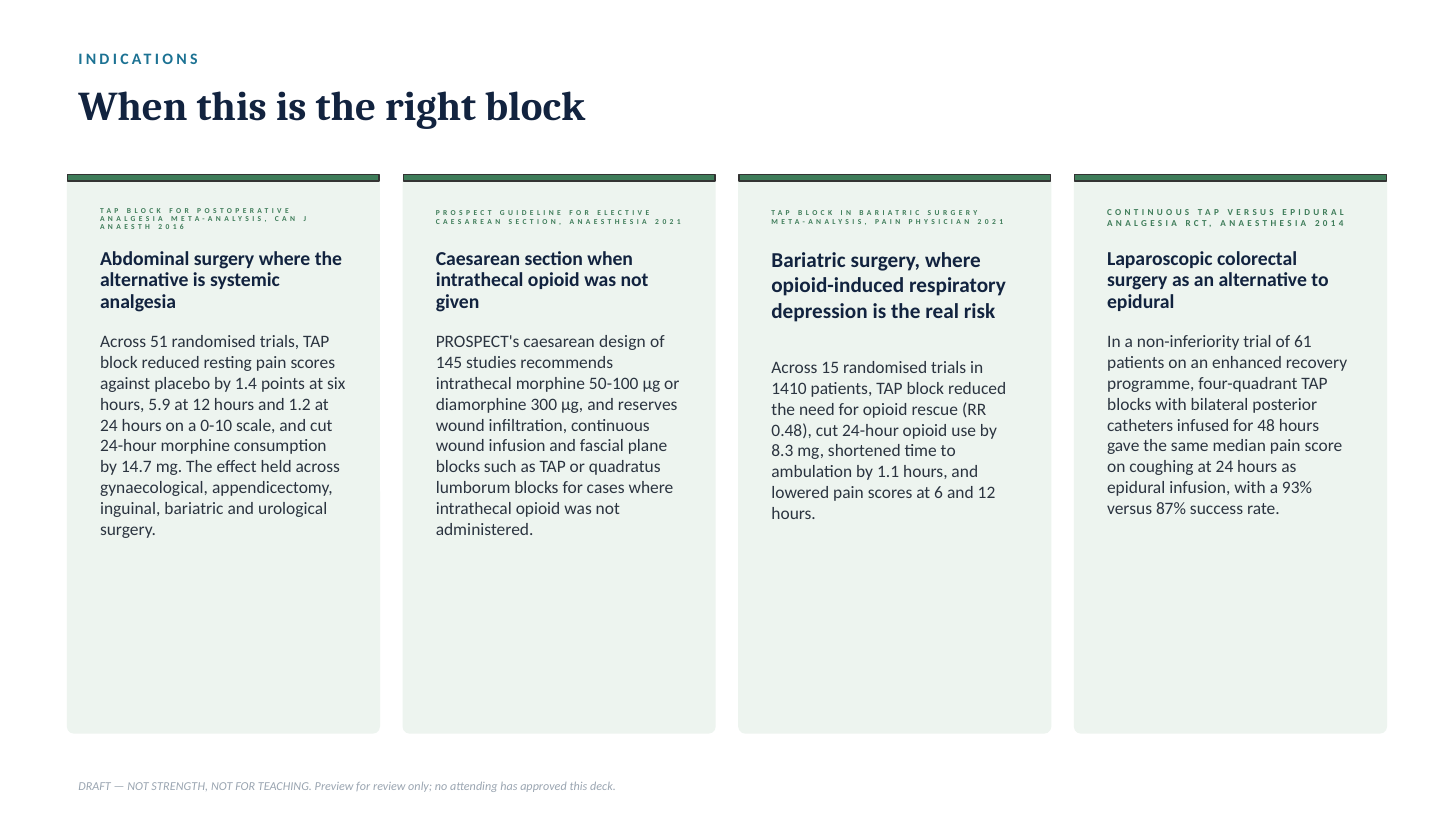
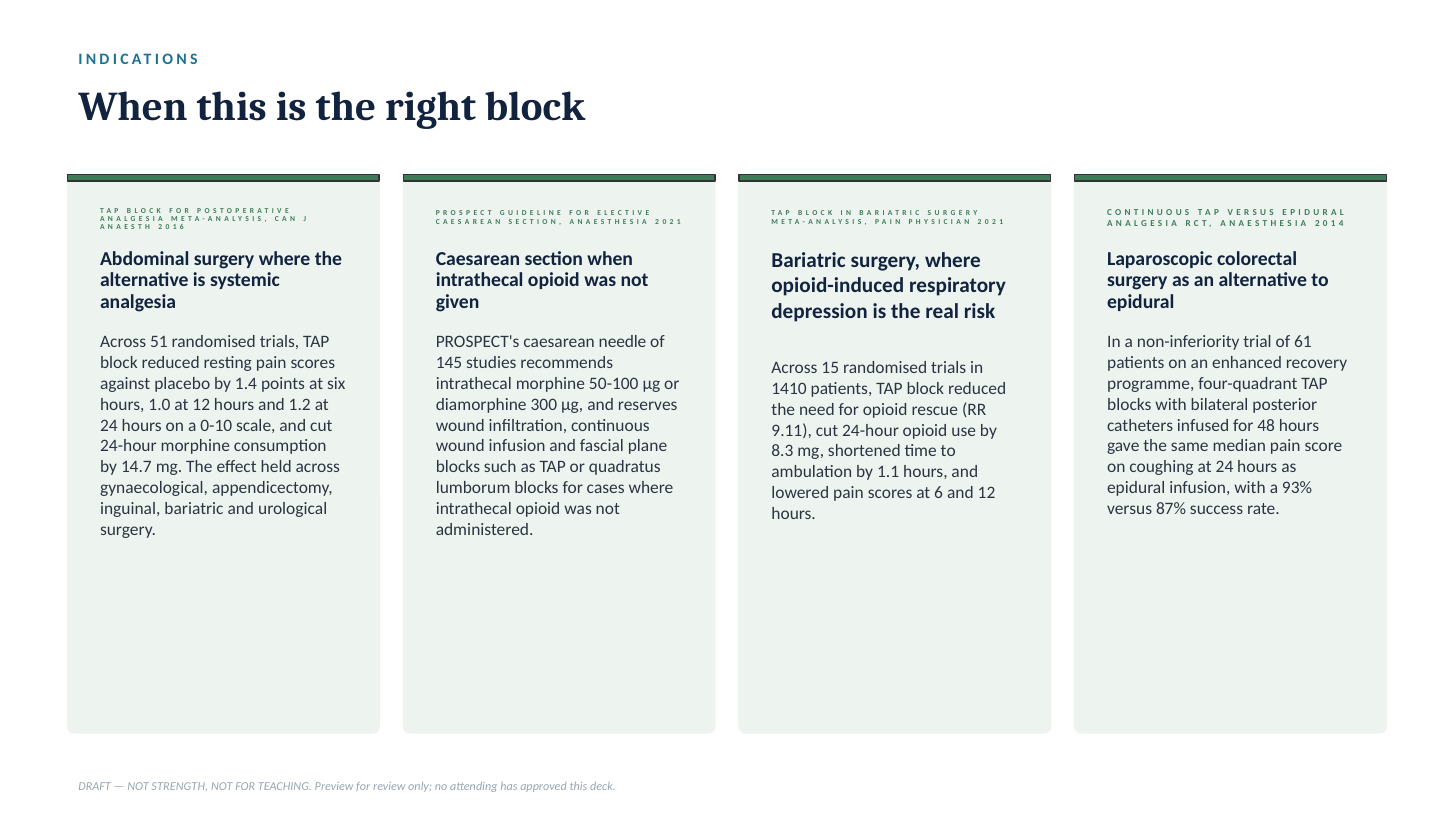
design: design -> needle
5.9: 5.9 -> 1.0
0.48: 0.48 -> 9.11
